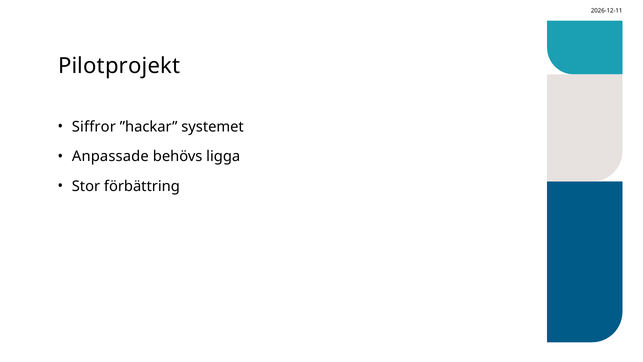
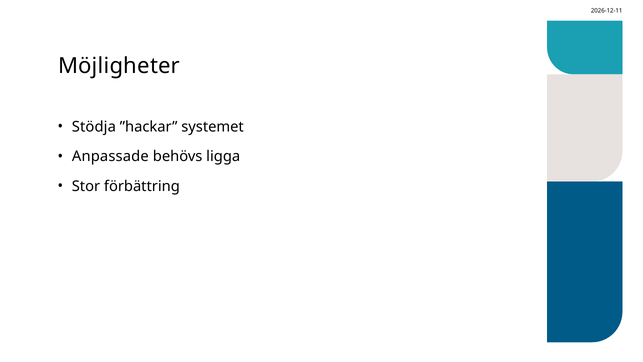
Pilotprojekt: Pilotprojekt -> Möjligheter
Siffror: Siffror -> Stödja
